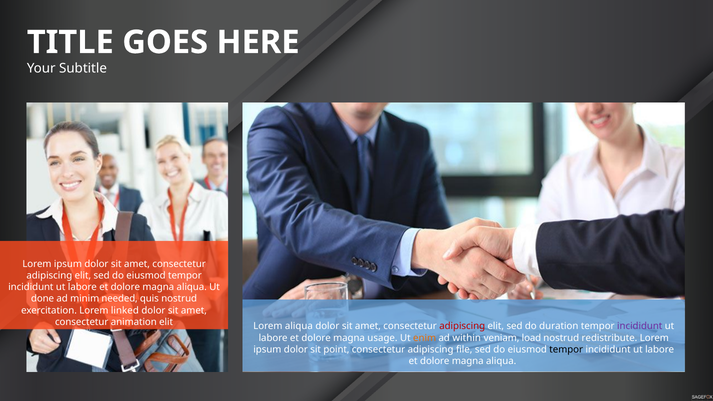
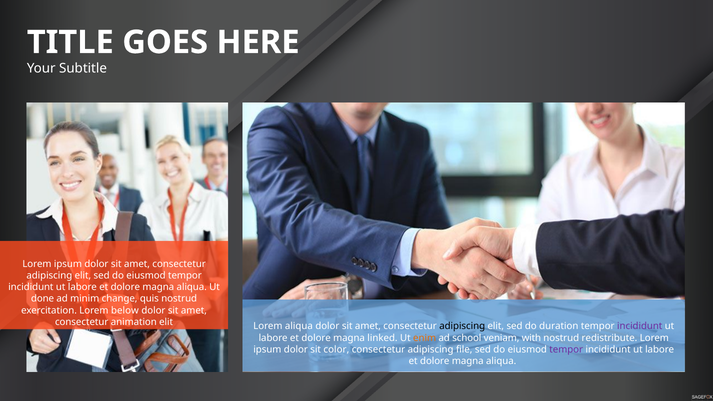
needed: needed -> change
linked: linked -> below
adipiscing at (462, 326) colour: red -> black
usage: usage -> linked
within: within -> school
load: load -> with
point: point -> color
tempor at (566, 349) colour: black -> purple
